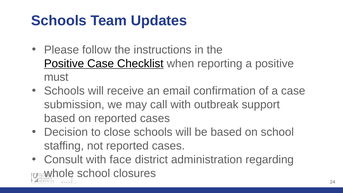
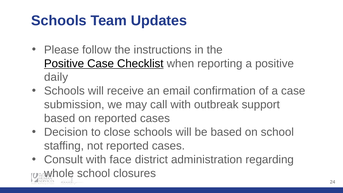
must: must -> daily
